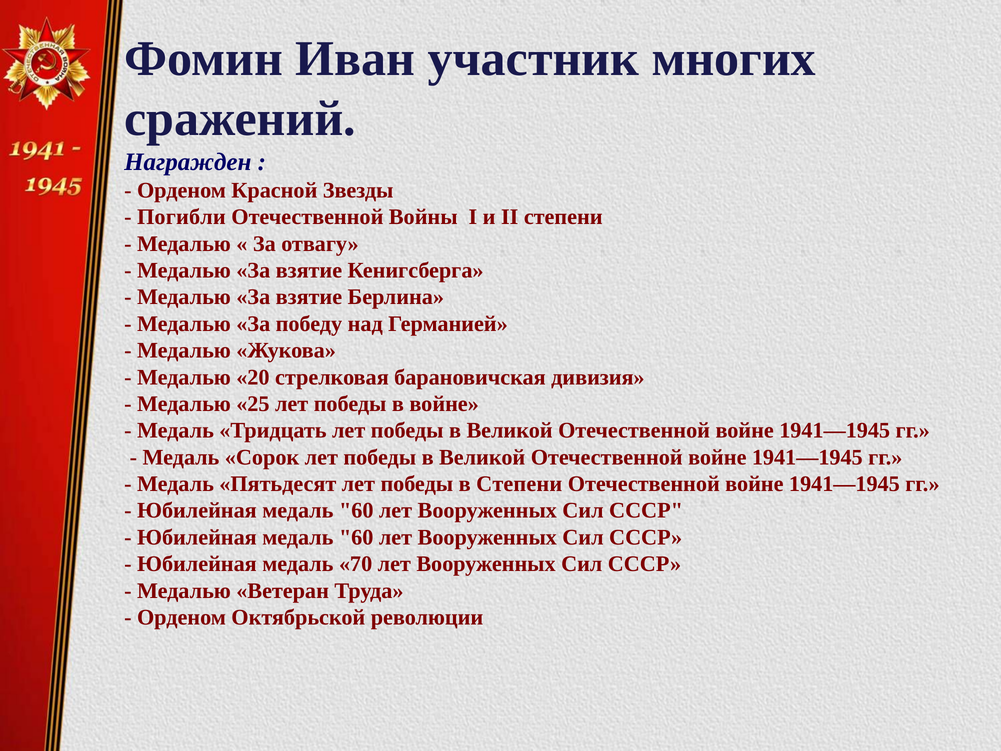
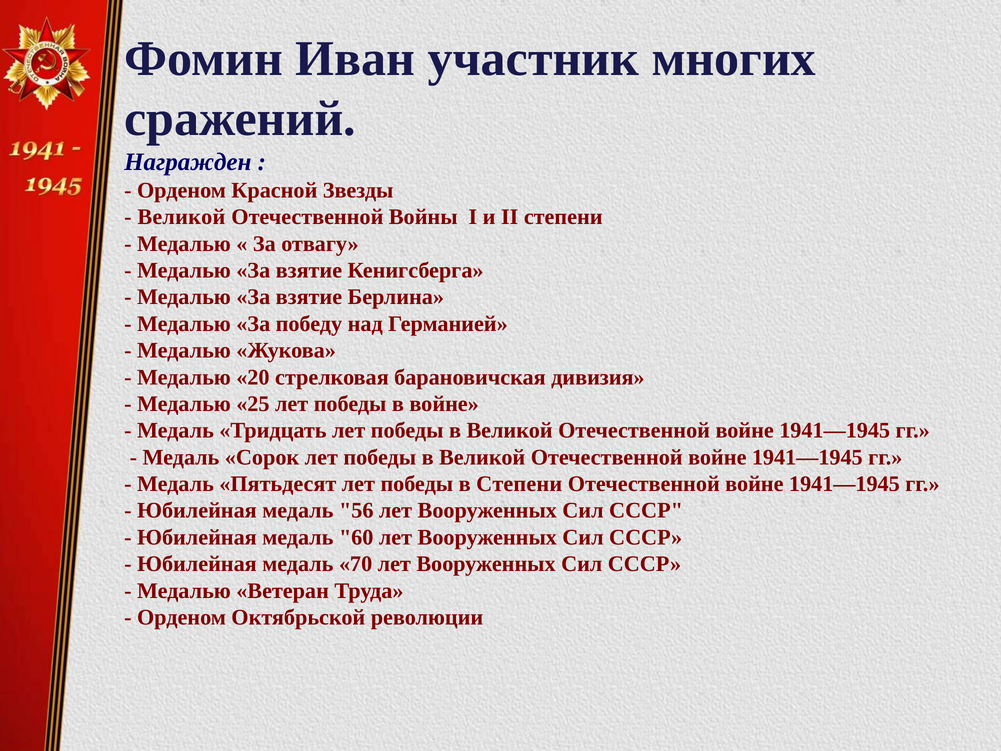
Погибли at (181, 217): Погибли -> Великой
60 at (356, 510): 60 -> 56
